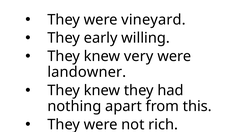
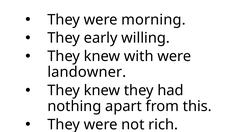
vineyard: vineyard -> morning
very: very -> with
